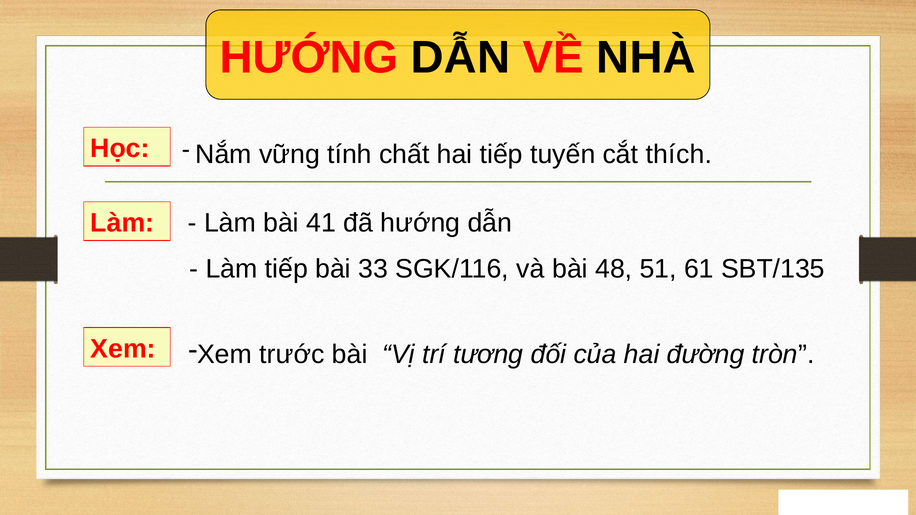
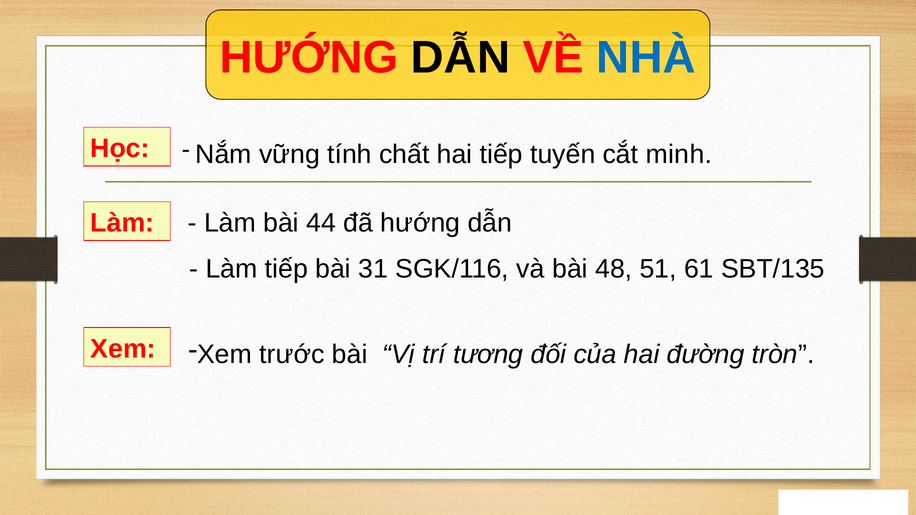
NHÀ colour: black -> blue
thích: thích -> minh
41: 41 -> 44
33: 33 -> 31
